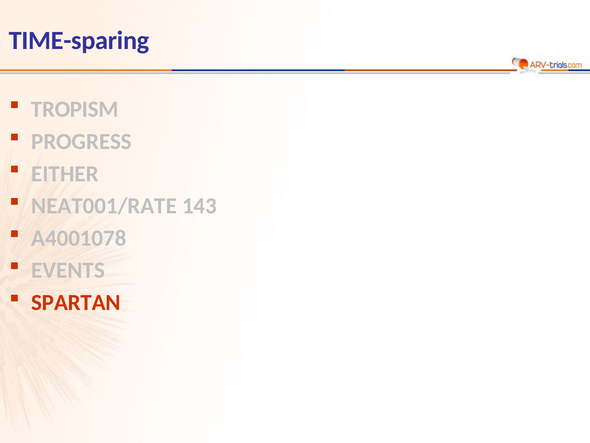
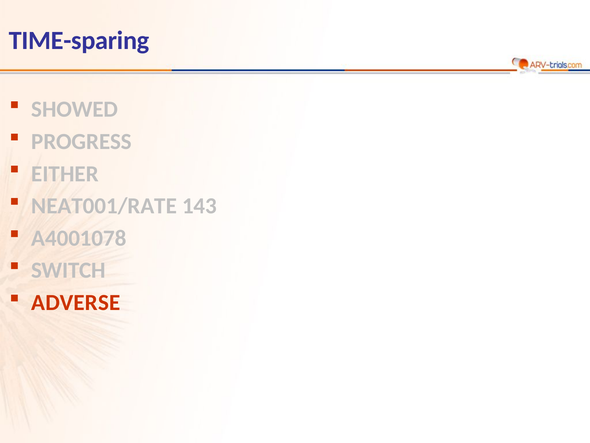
TROPISM: TROPISM -> SHOWED
EVENTS: EVENTS -> SWITCH
SPARTAN: SPARTAN -> ADVERSE
